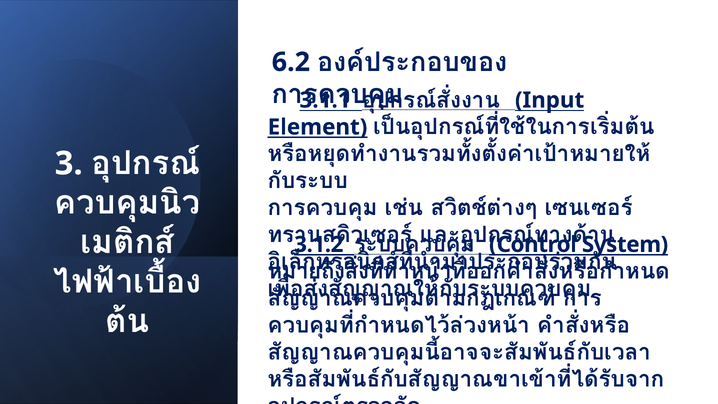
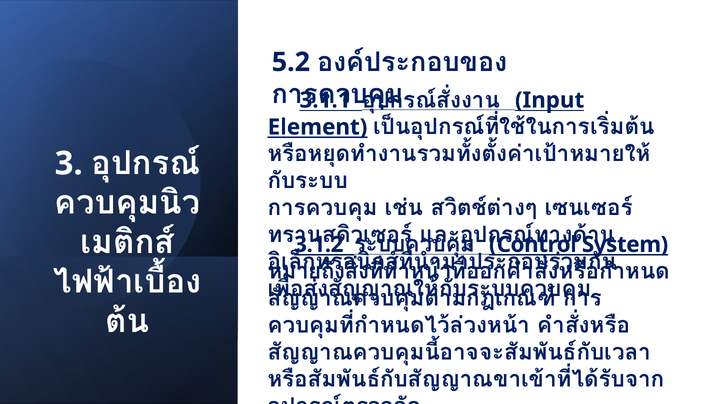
6.2: 6.2 -> 5.2
